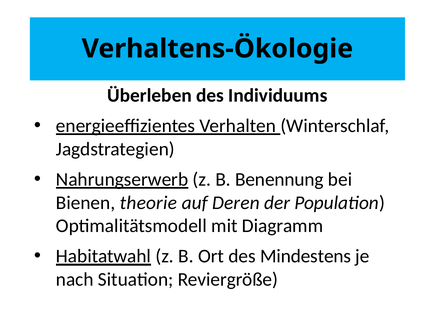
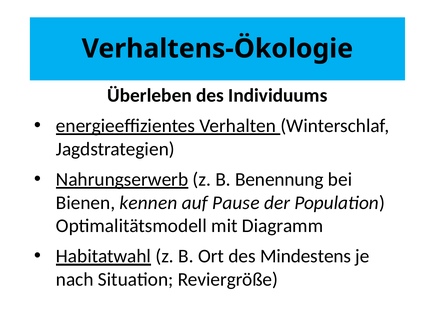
theorie: theorie -> kennen
Deren: Deren -> Pause
